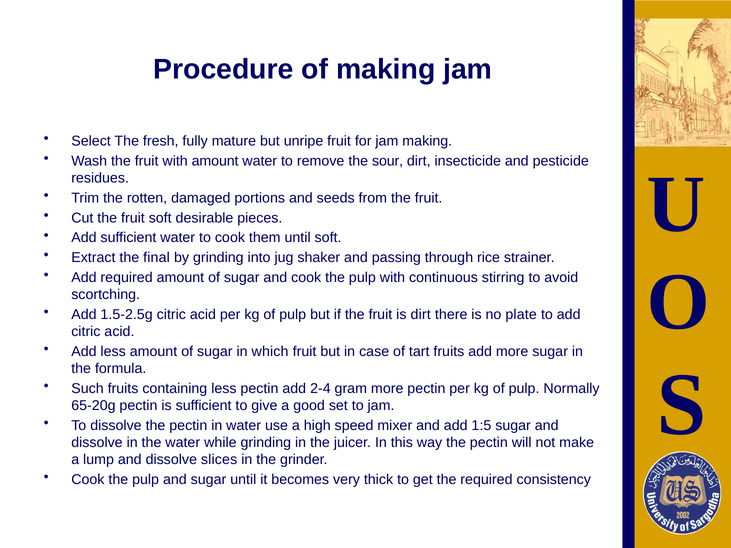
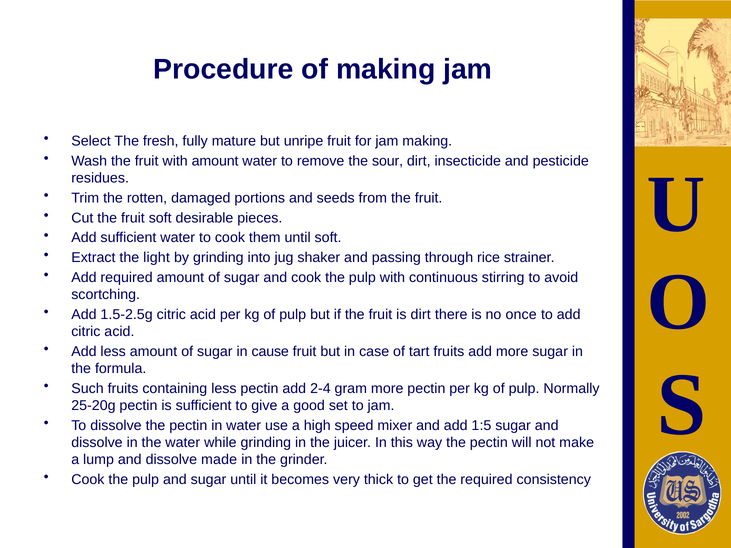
final: final -> light
plate: plate -> once
which: which -> cause
65-20g: 65-20g -> 25-20g
slices: slices -> made
